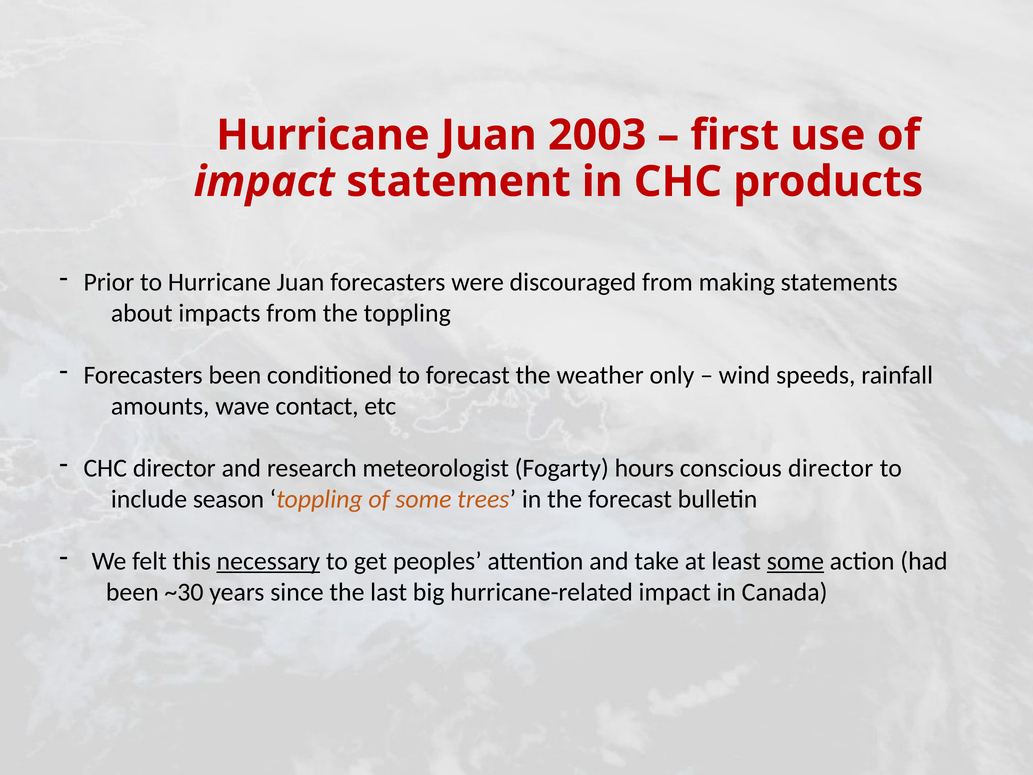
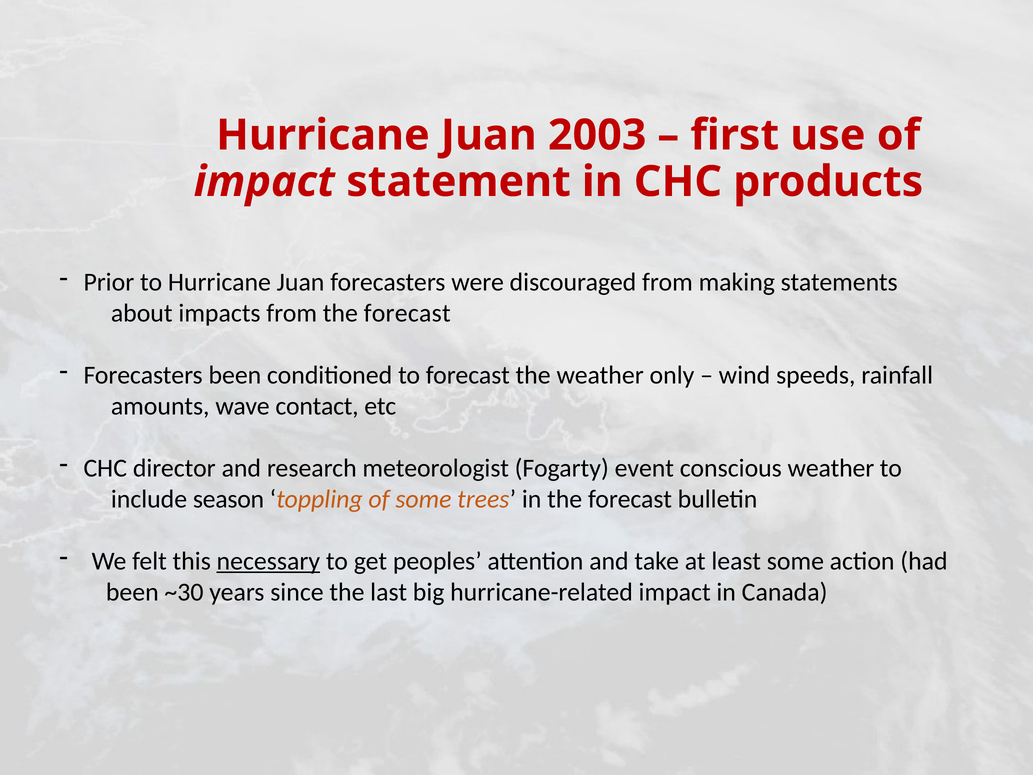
from the toppling: toppling -> forecast
hours: hours -> event
conscious director: director -> weather
some at (795, 561) underline: present -> none
